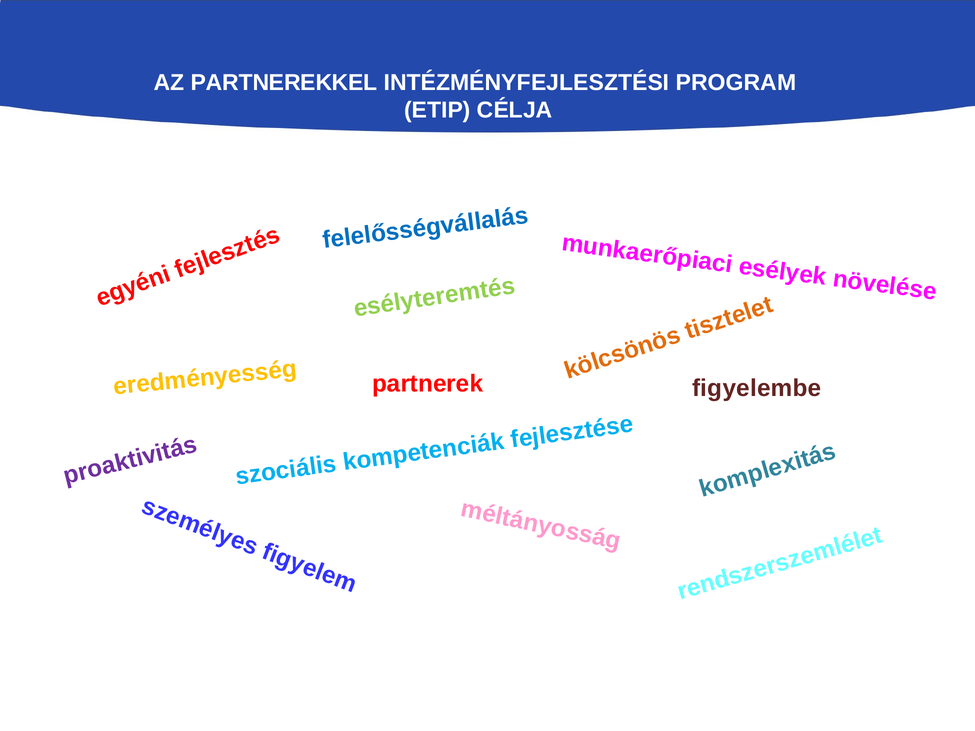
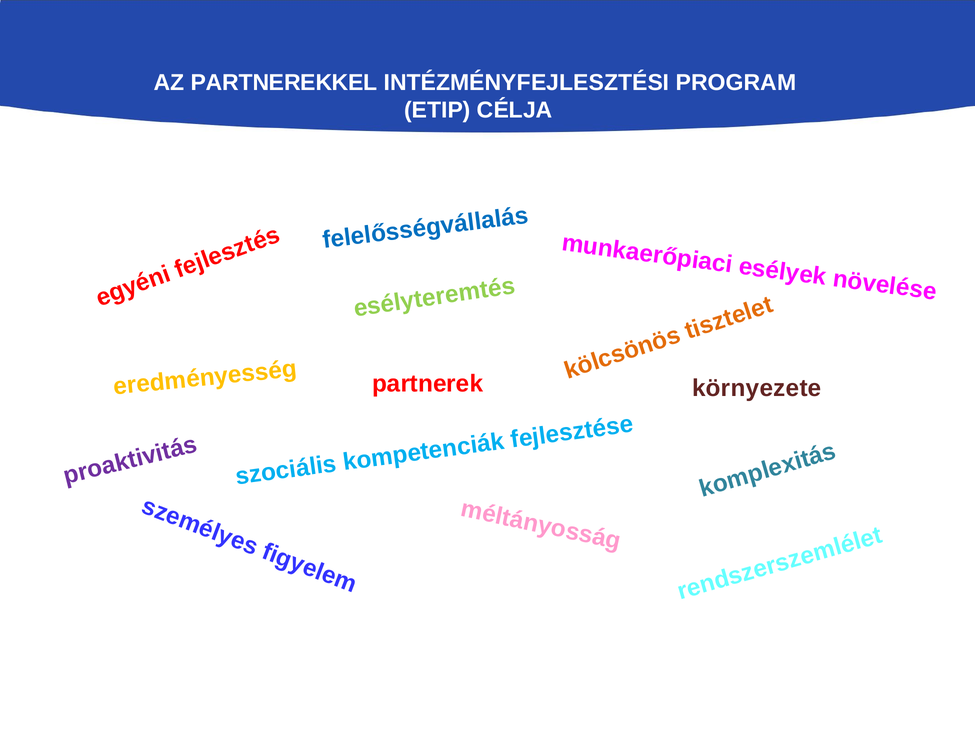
figyelembe: figyelembe -> környezete
